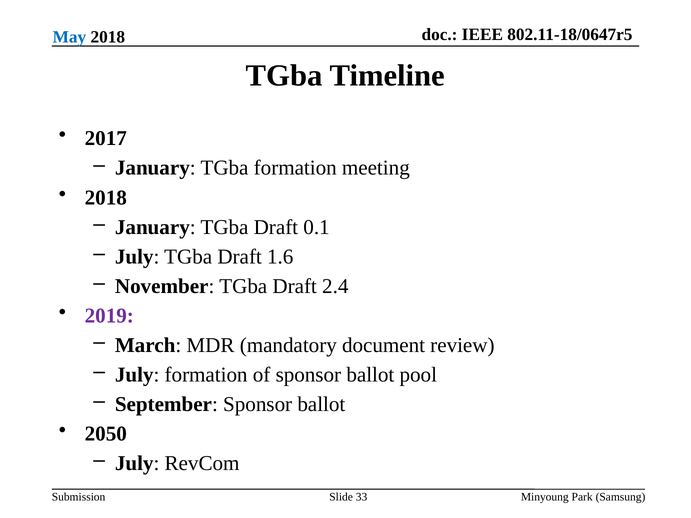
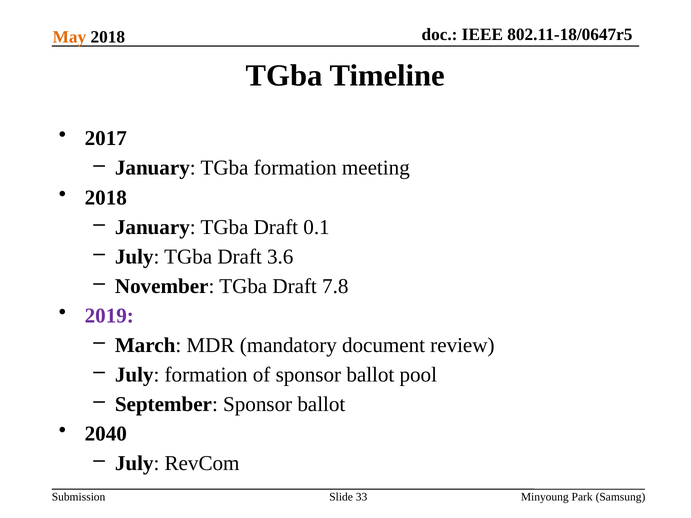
May colour: blue -> orange
1.6: 1.6 -> 3.6
2.4: 2.4 -> 7.8
2050: 2050 -> 2040
